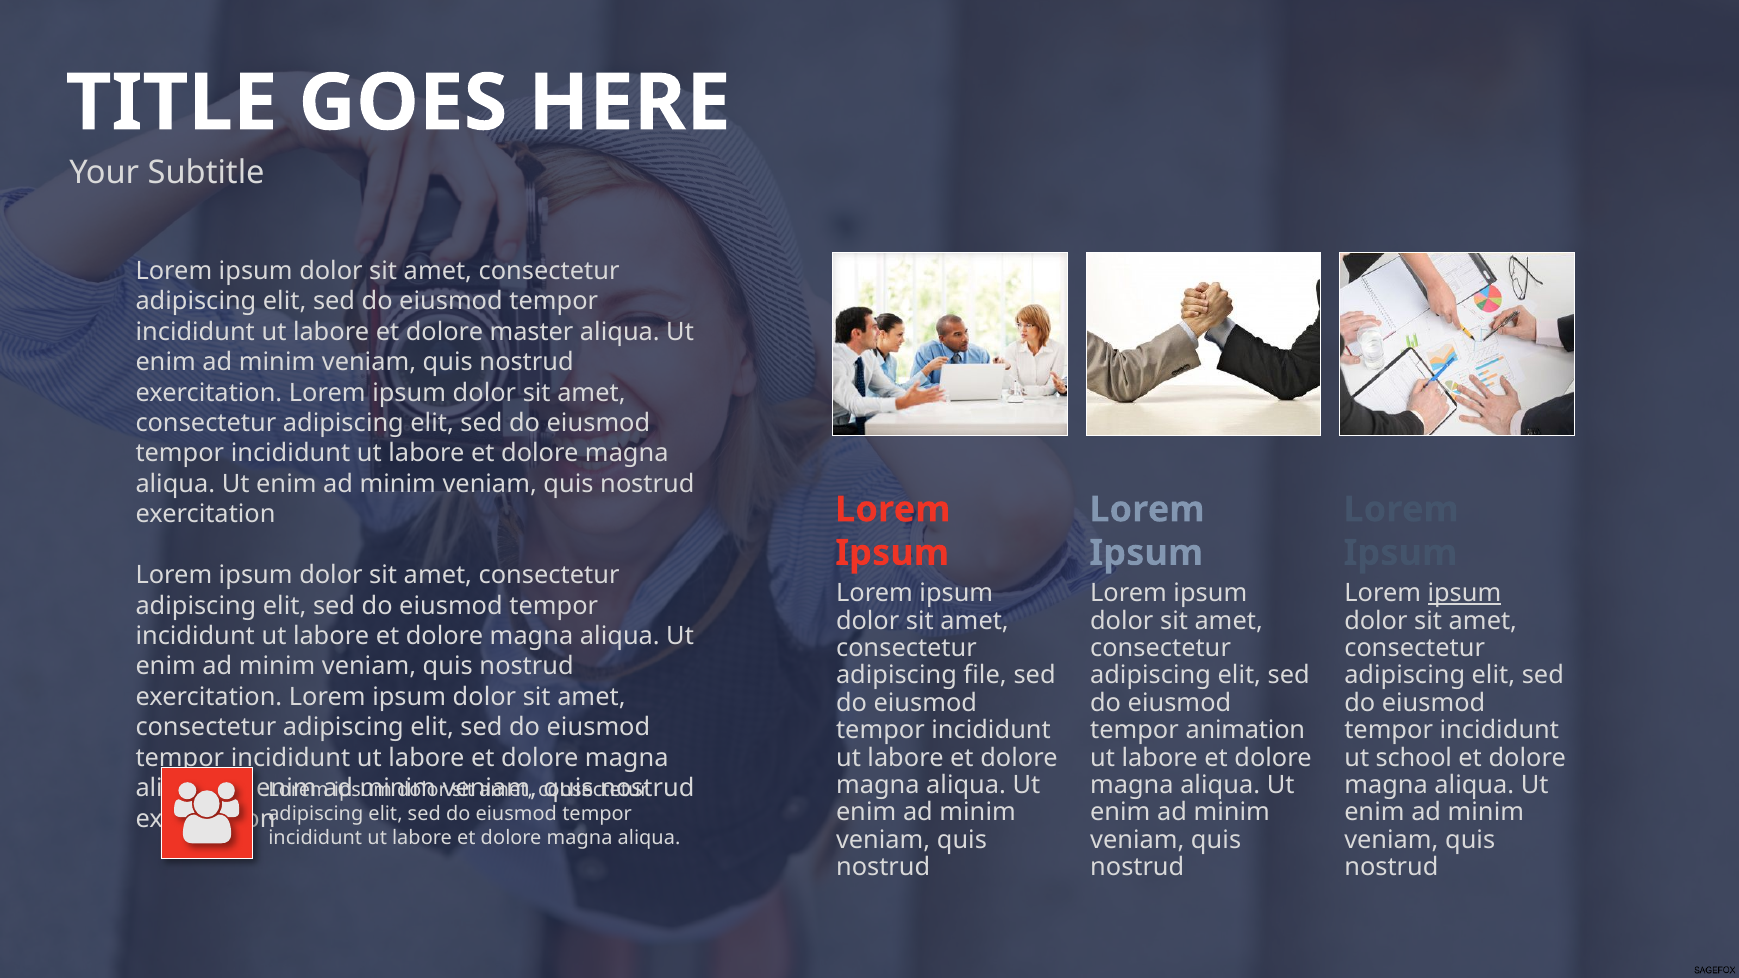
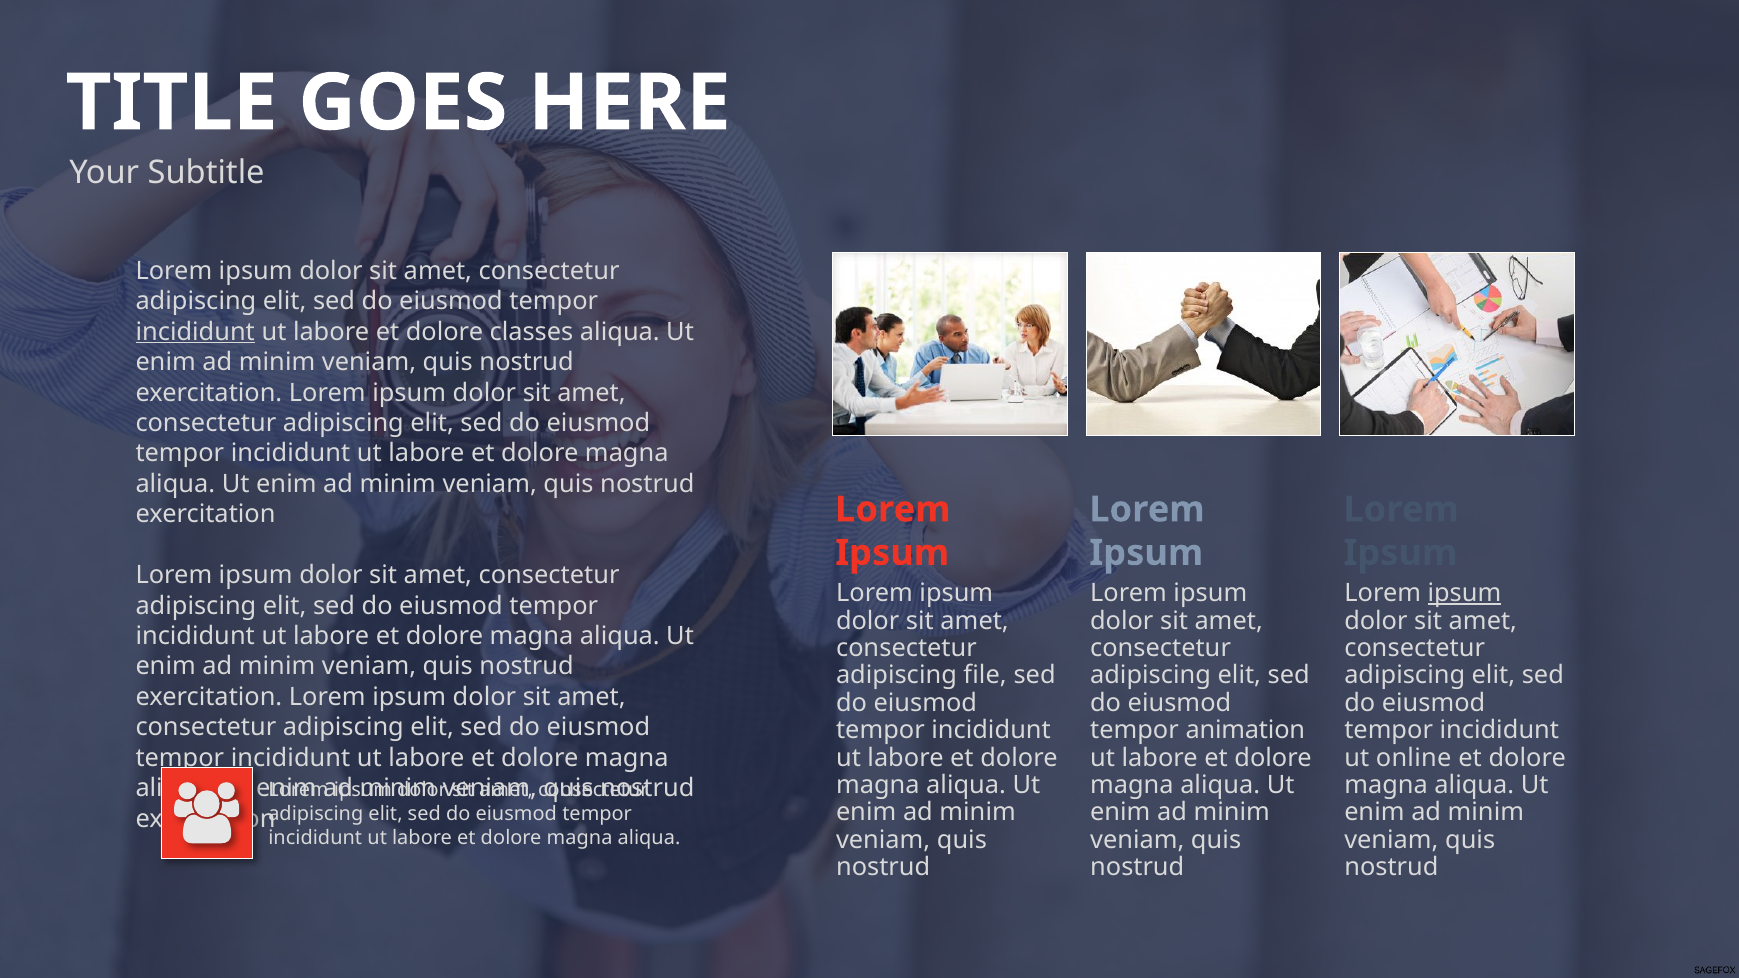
incididunt at (195, 332) underline: none -> present
master: master -> classes
school: school -> online
